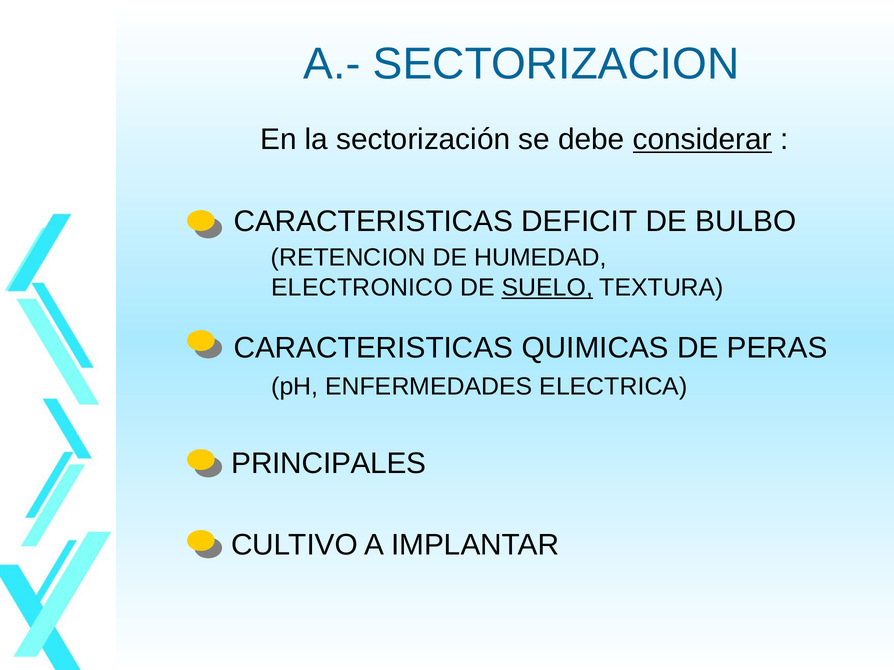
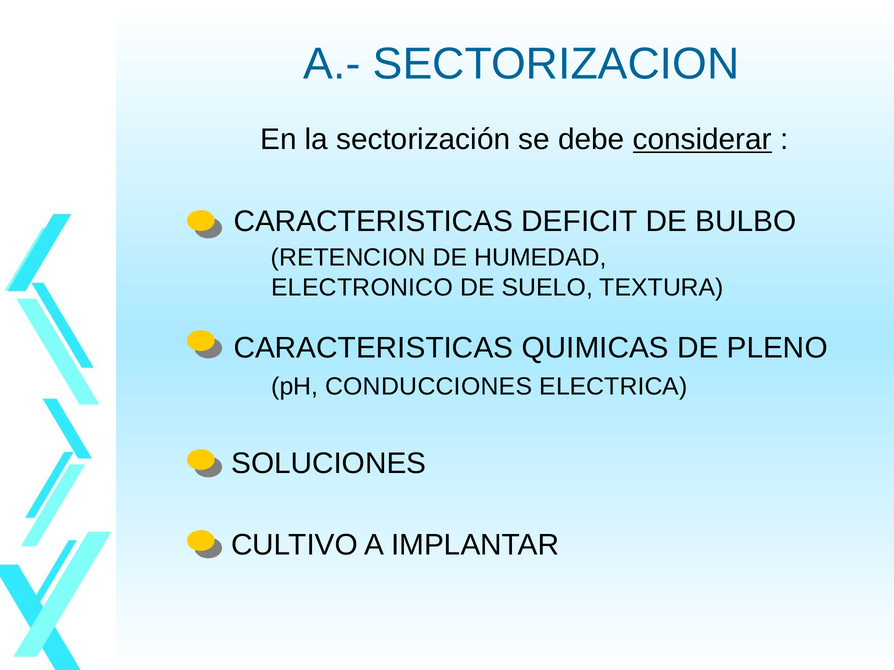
SUELO underline: present -> none
PERAS: PERAS -> PLENO
ENFERMEDADES: ENFERMEDADES -> CONDUCCIONES
PRINCIPALES: PRINCIPALES -> SOLUCIONES
